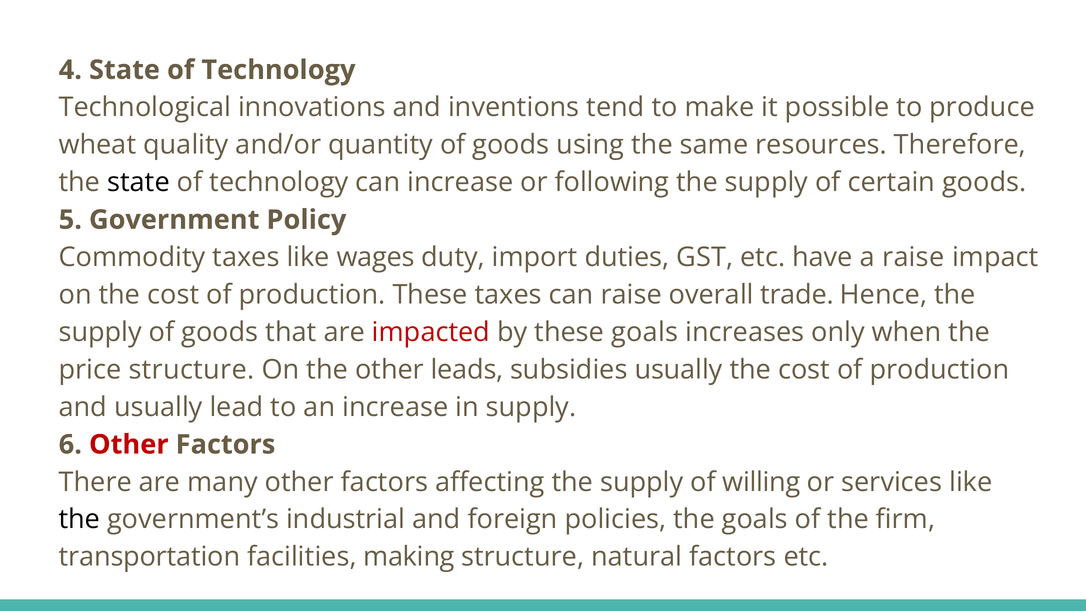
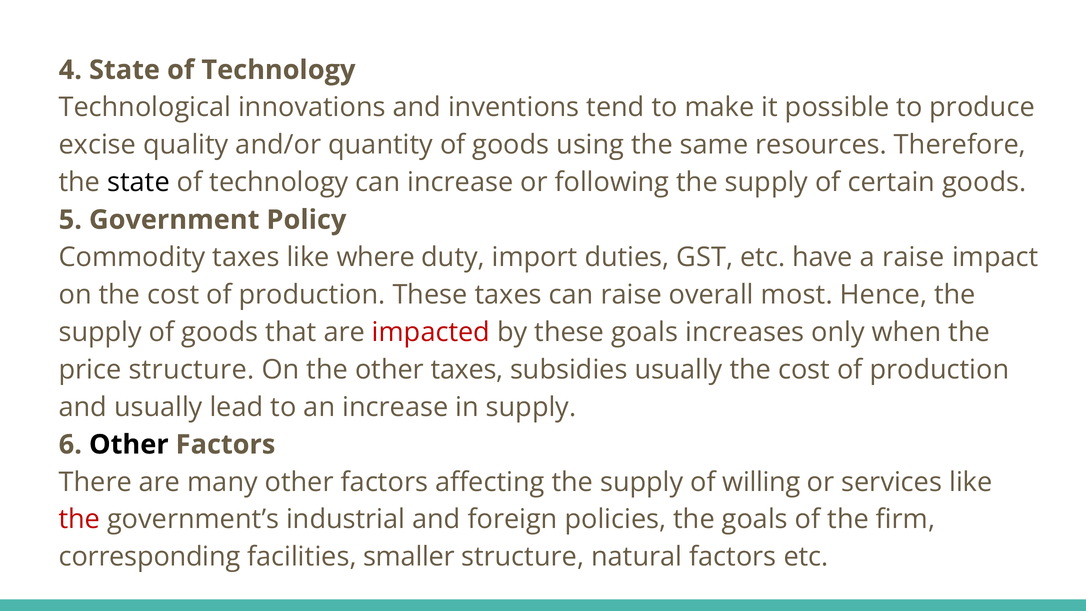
wheat: wheat -> excise
wages: wages -> where
trade: trade -> most
other leads: leads -> taxes
Other at (129, 444) colour: red -> black
the at (79, 519) colour: black -> red
transportation: transportation -> corresponding
making: making -> smaller
